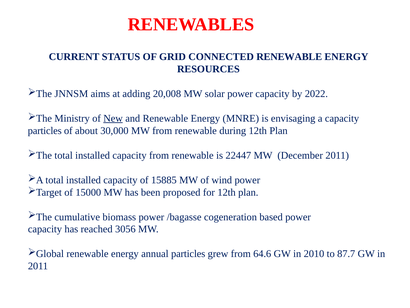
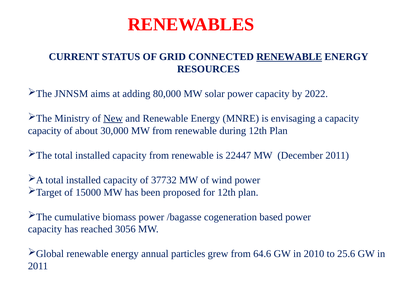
RENEWABLE at (289, 57) underline: none -> present
20,008: 20,008 -> 80,000
particles at (45, 130): particles -> capacity
15885: 15885 -> 37732
87.7: 87.7 -> 25.6
